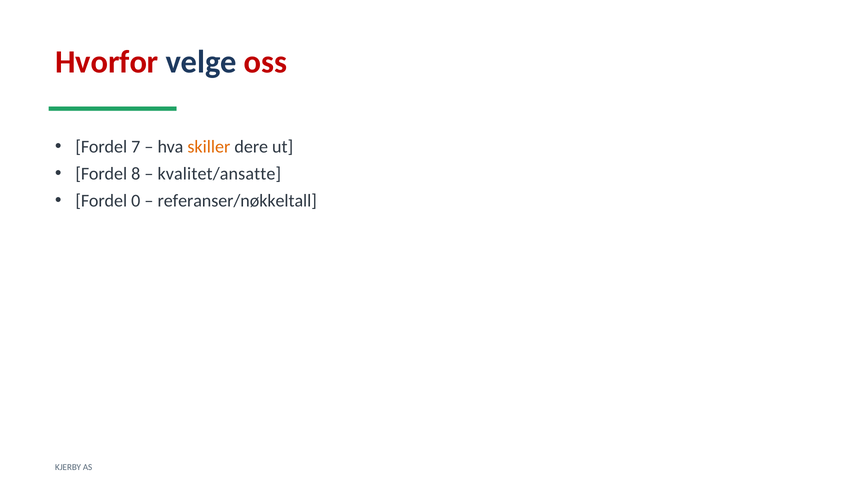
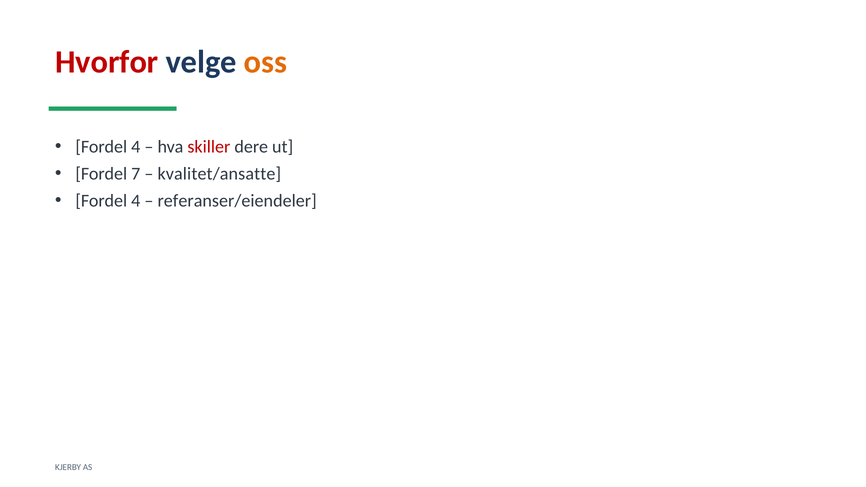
oss colour: red -> orange
7 at (136, 147): 7 -> 4
skiller colour: orange -> red
8: 8 -> 7
0 at (136, 201): 0 -> 4
referanser/nøkkeltall: referanser/nøkkeltall -> referanser/eiendeler
